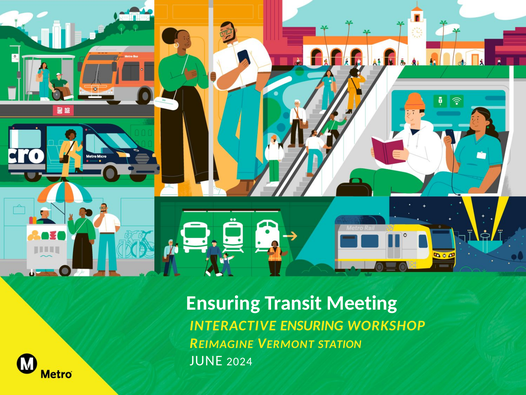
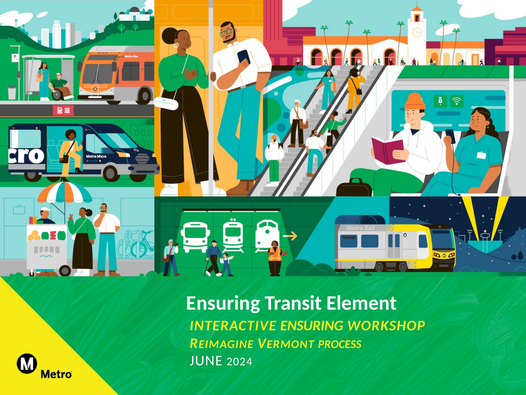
Meeting: Meeting -> Element
STATION: STATION -> PROCESS
